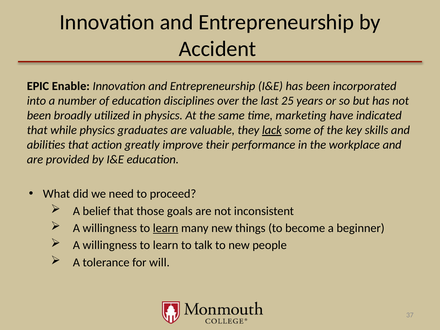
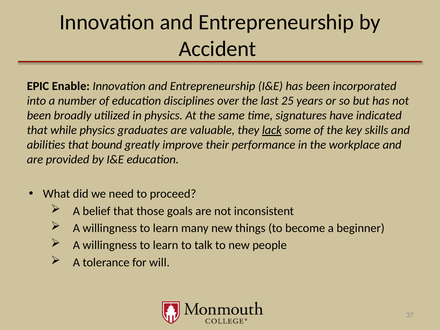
marketing: marketing -> signatures
action: action -> bound
learn at (166, 228) underline: present -> none
